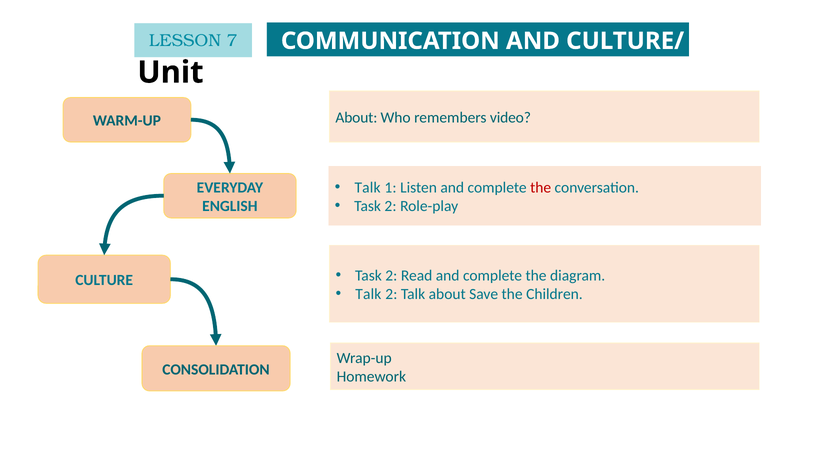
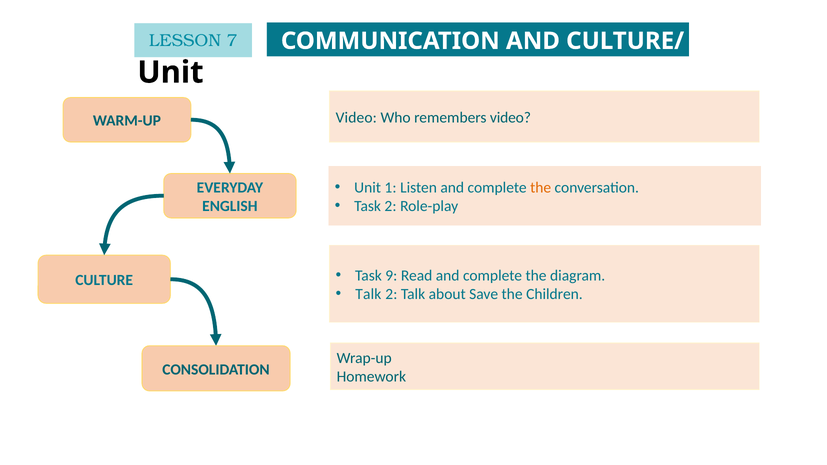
About at (356, 118): About -> Video
Talk at (368, 188): Talk -> Unit
the at (541, 188) colour: red -> orange
2 at (391, 276): 2 -> 9
